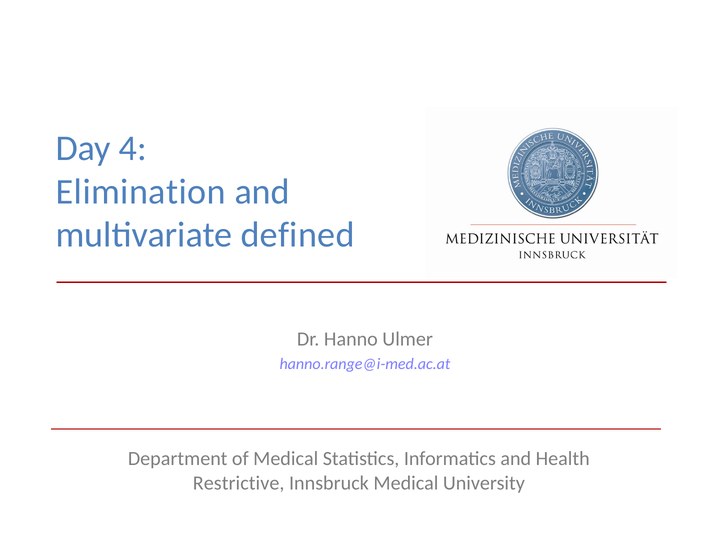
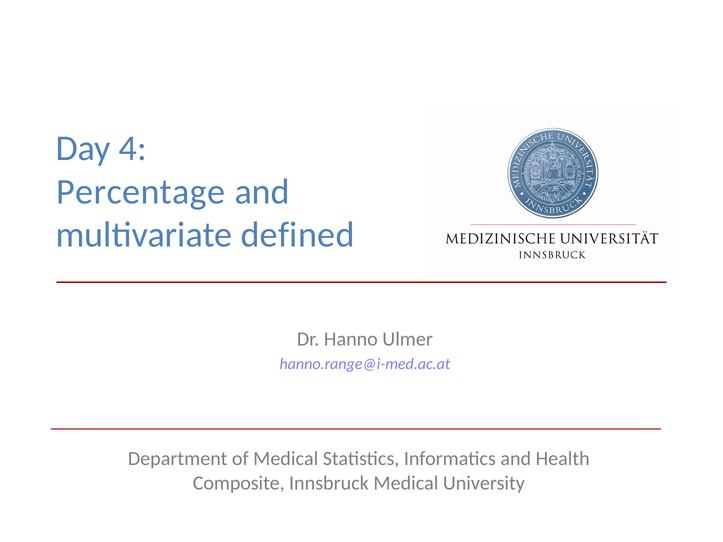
Elimination: Elimination -> Percentage
Restrictive: Restrictive -> Composite
